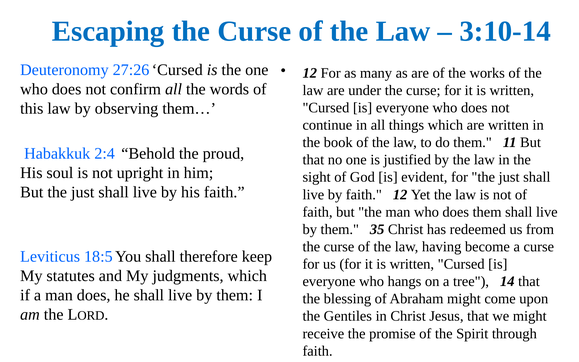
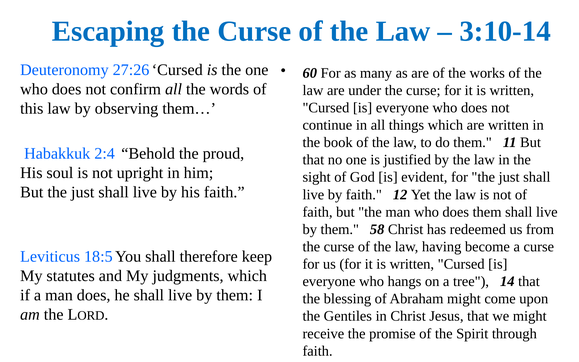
12 at (310, 73): 12 -> 60
35: 35 -> 58
